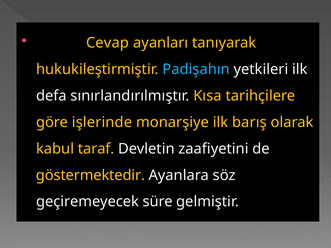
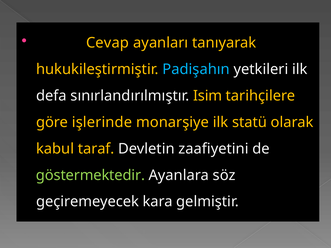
Kısa: Kısa -> Isim
barış: barış -> statü
göstermektedir colour: yellow -> light green
süre: süre -> kara
